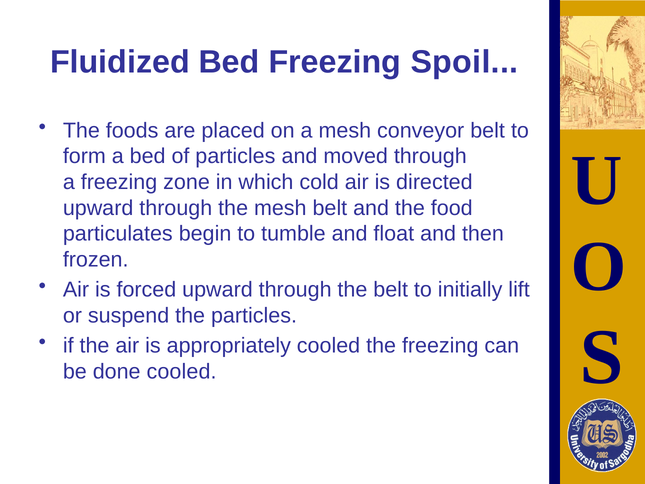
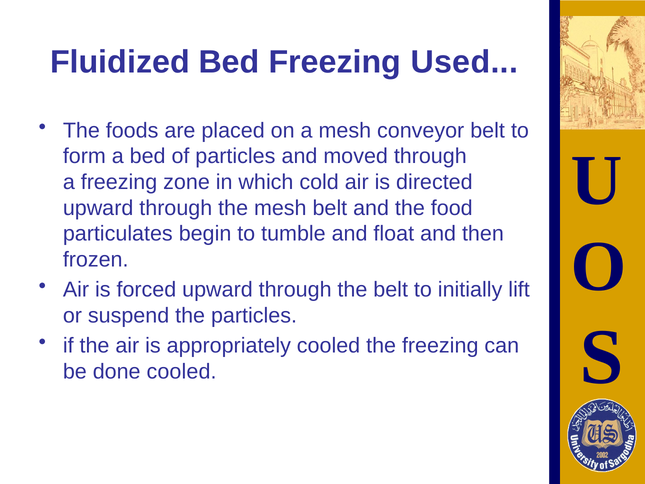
Spoil: Spoil -> Used
